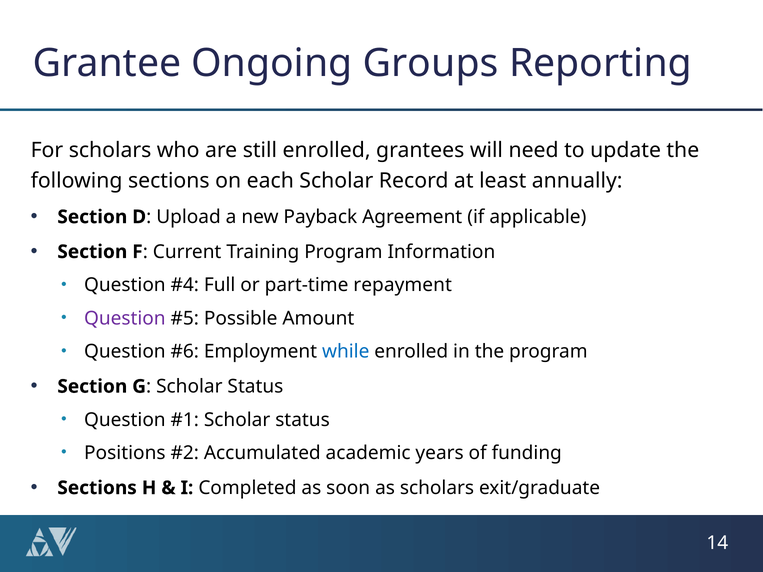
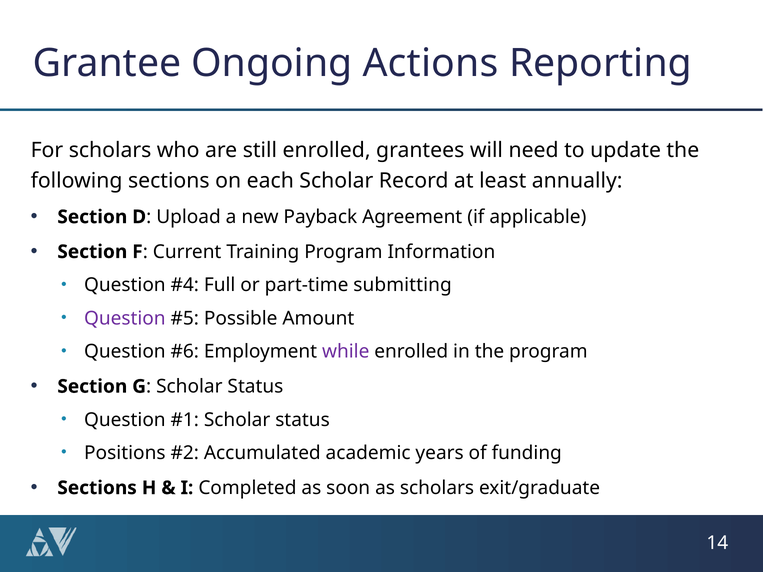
Groups: Groups -> Actions
repayment: repayment -> submitting
while colour: blue -> purple
